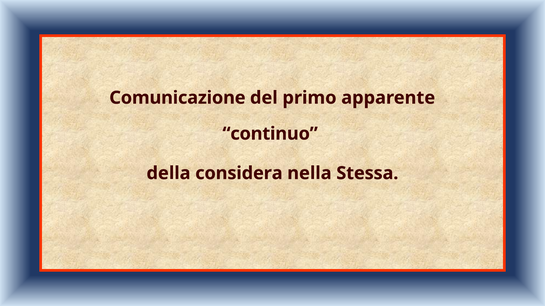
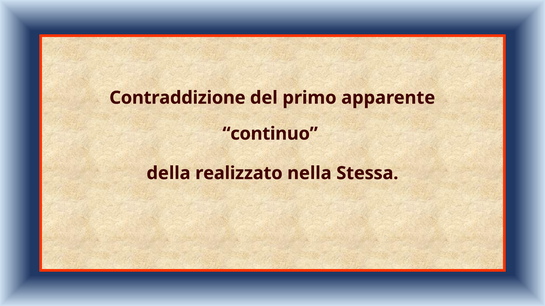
Comunicazione: Comunicazione -> Contraddizione
considera: considera -> realizzato
